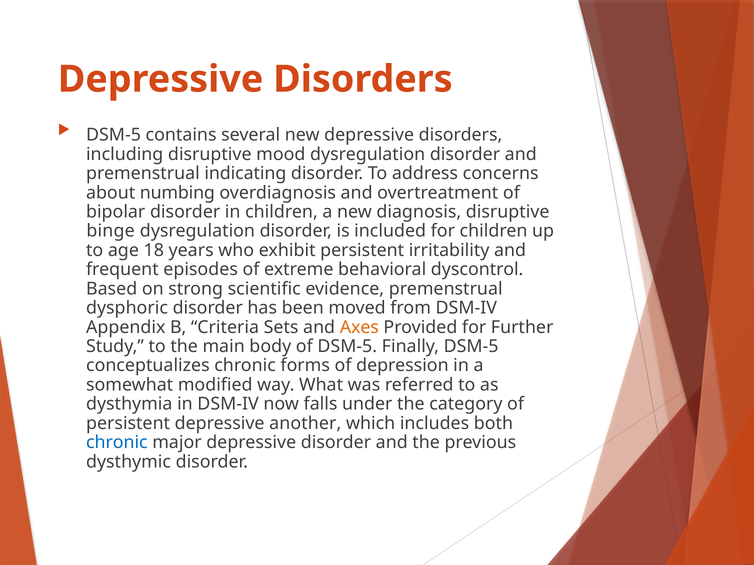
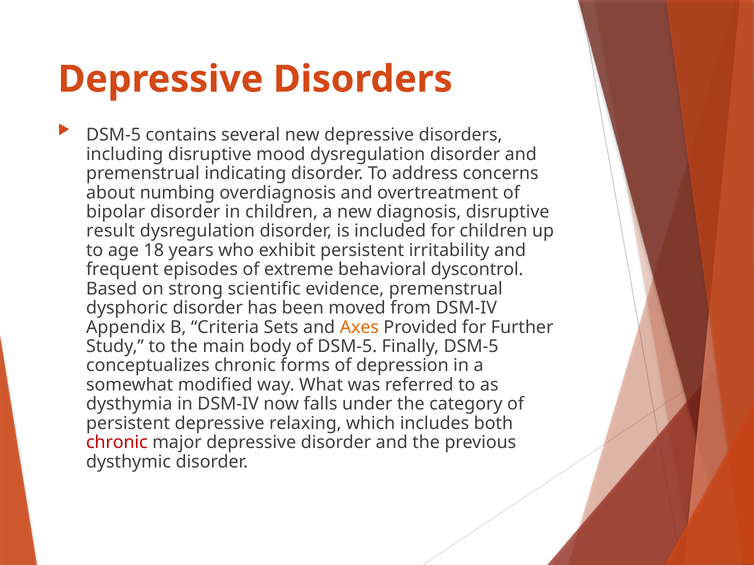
binge: binge -> result
another: another -> relaxing
chronic at (117, 443) colour: blue -> red
